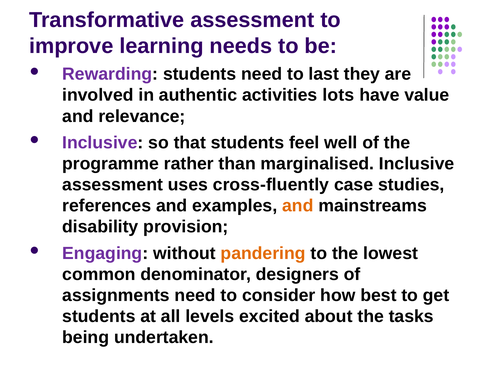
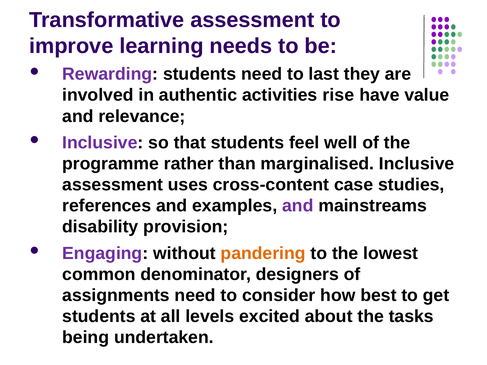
lots: lots -> rise
cross-fluently: cross-fluently -> cross-content
and at (298, 206) colour: orange -> purple
